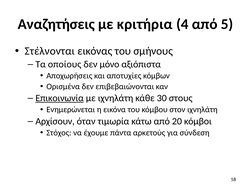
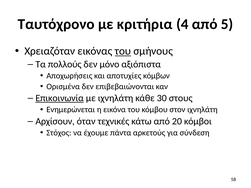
Αναζητήσεις: Αναζητήσεις -> Ταυτόχρονο
Στέλνονται: Στέλνονται -> Χρειαζόταν
του at (123, 51) underline: none -> present
οποίους: οποίους -> πολλούς
τιμωρία: τιμωρία -> τεχνικές
